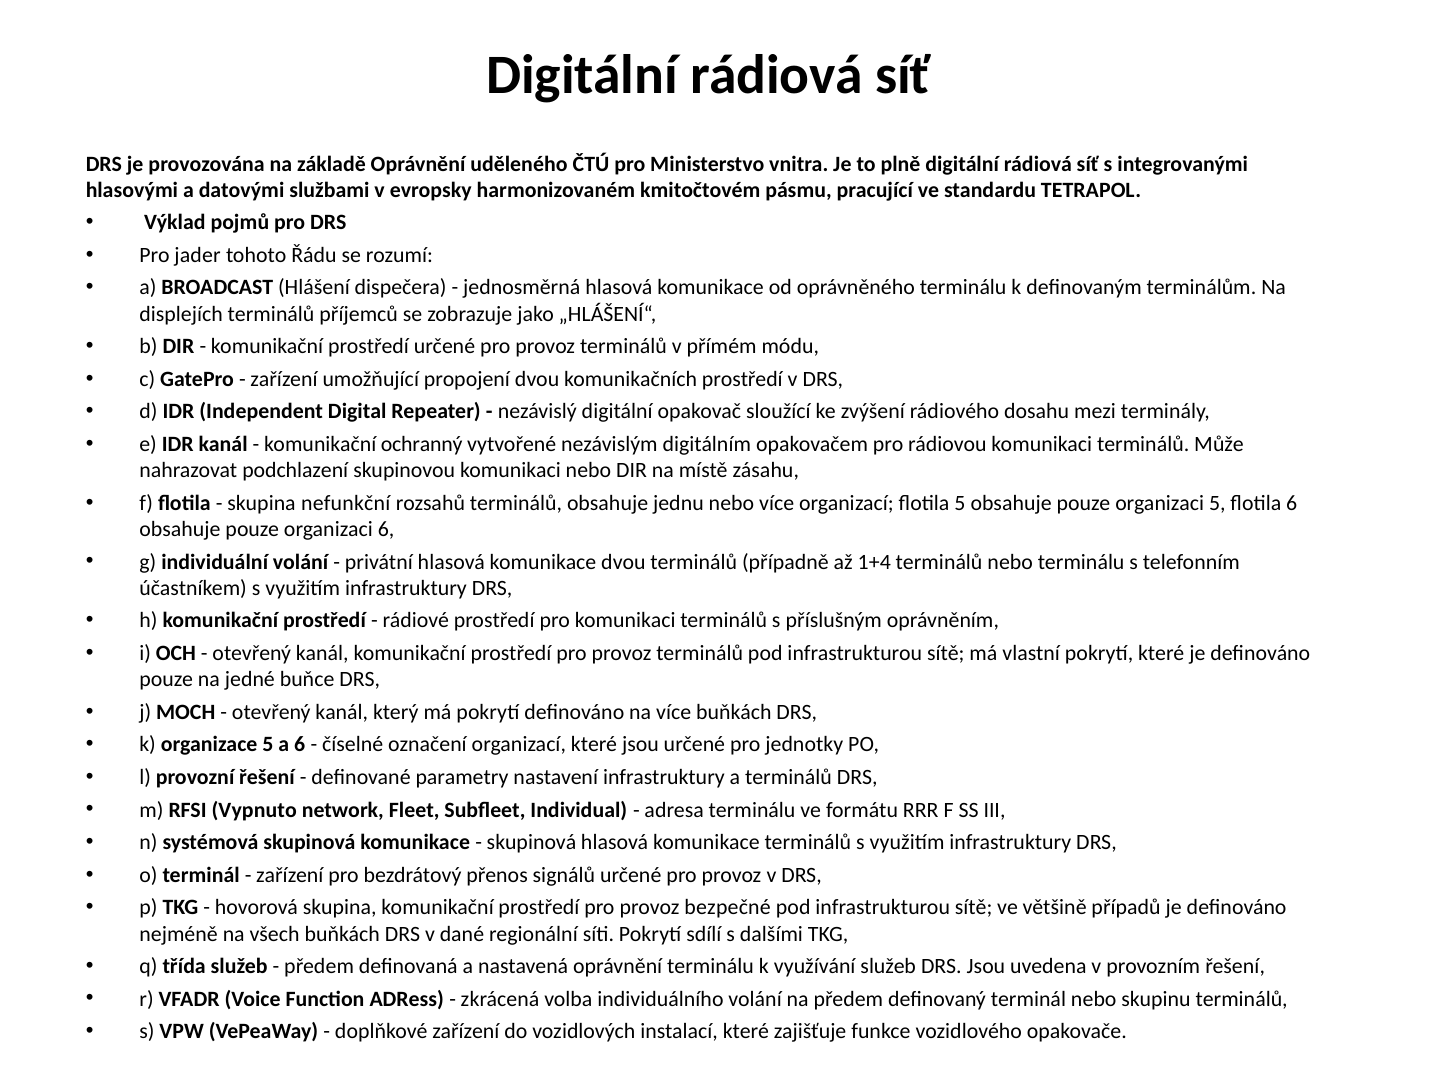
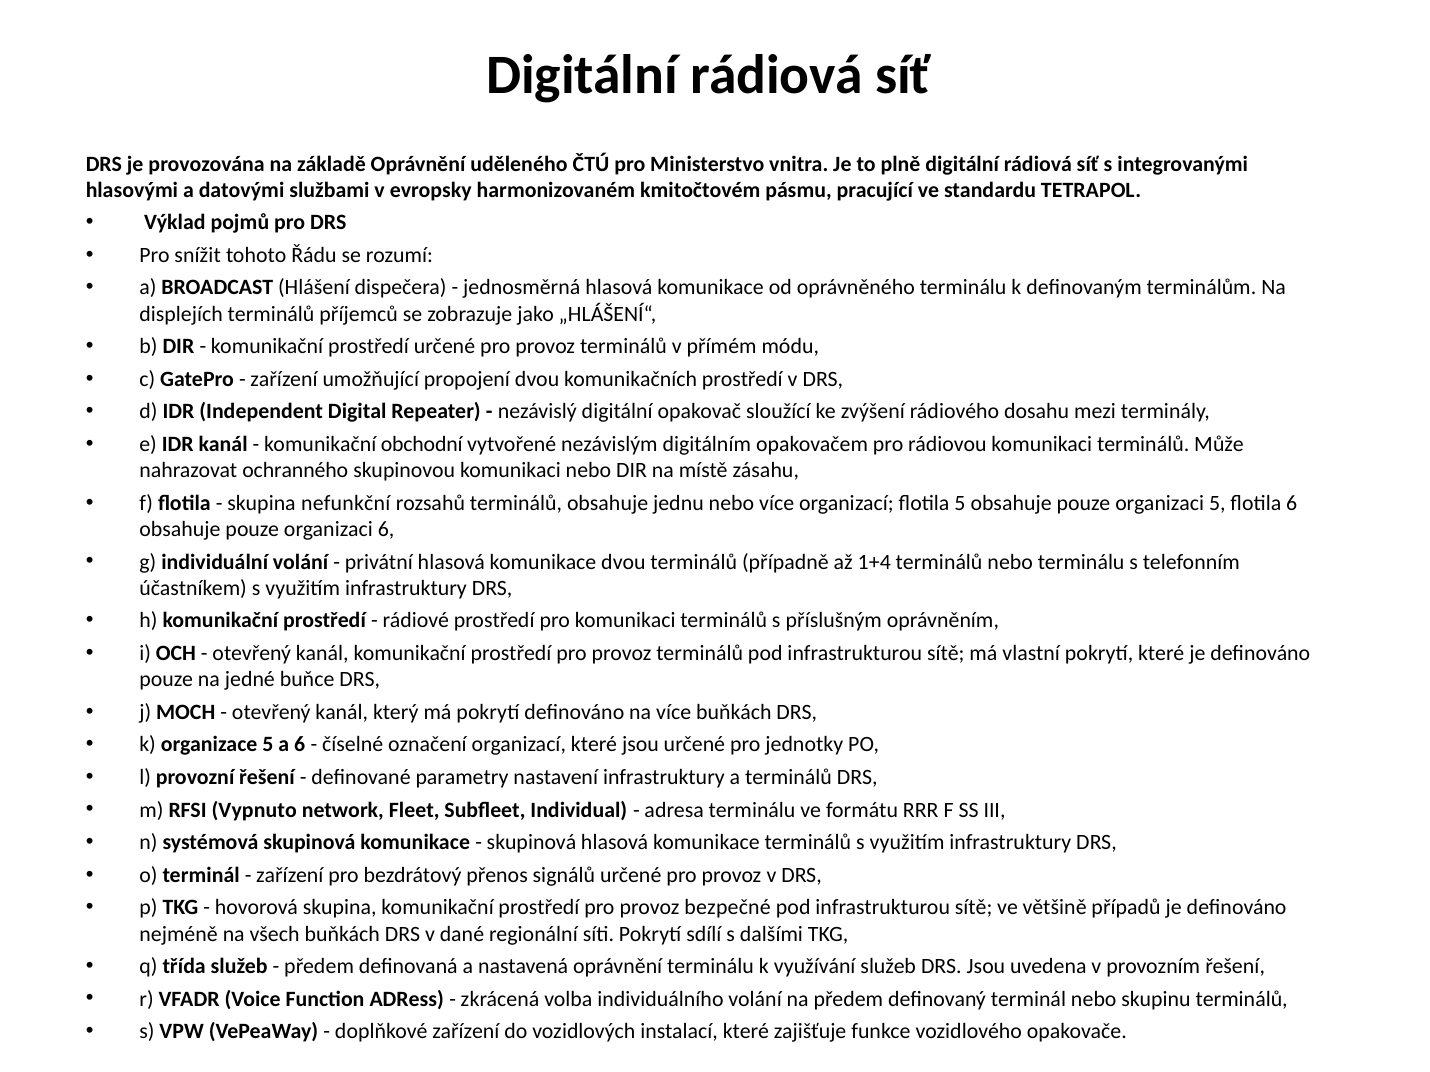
jader: jader -> snížit
ochranný: ochranný -> obchodní
podchlazení: podchlazení -> ochranného
